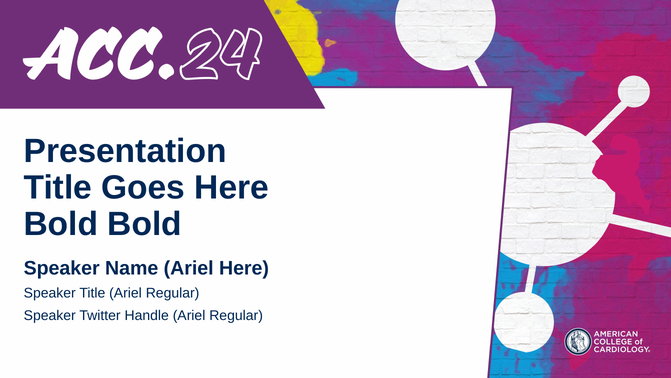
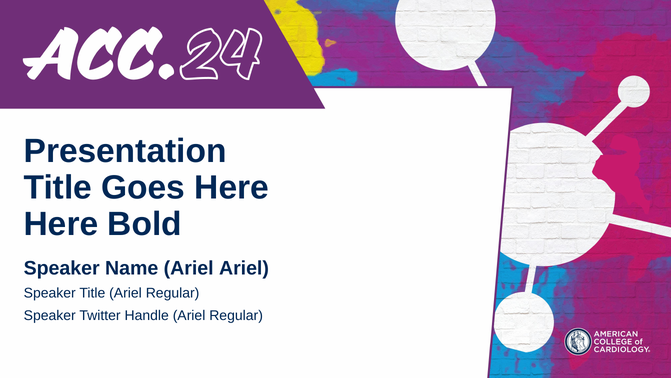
Bold at (61, 224): Bold -> Here
Ariel Here: Here -> Ariel
